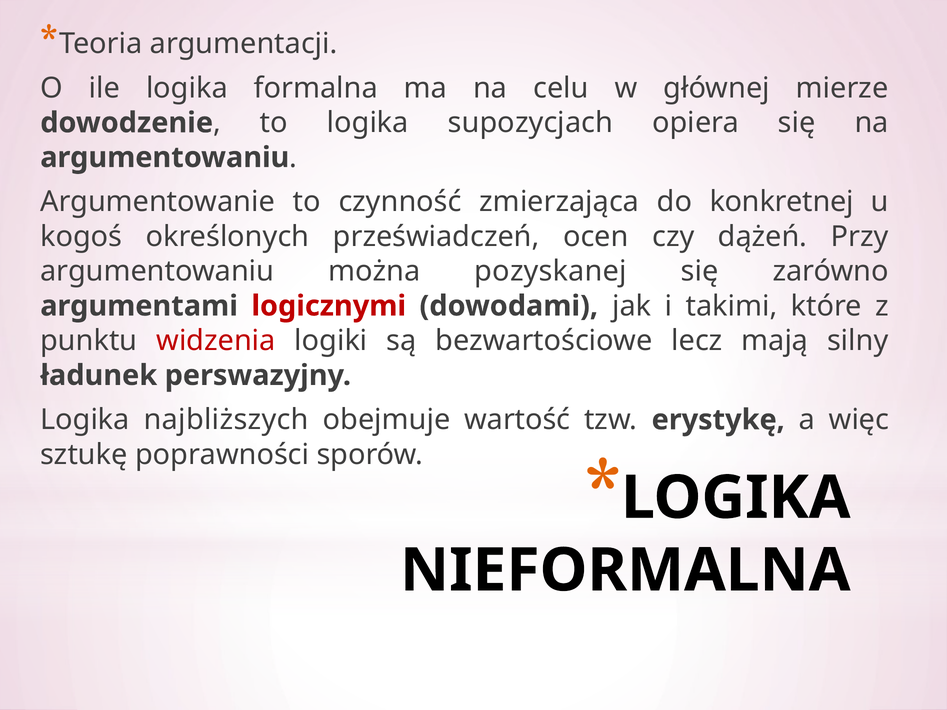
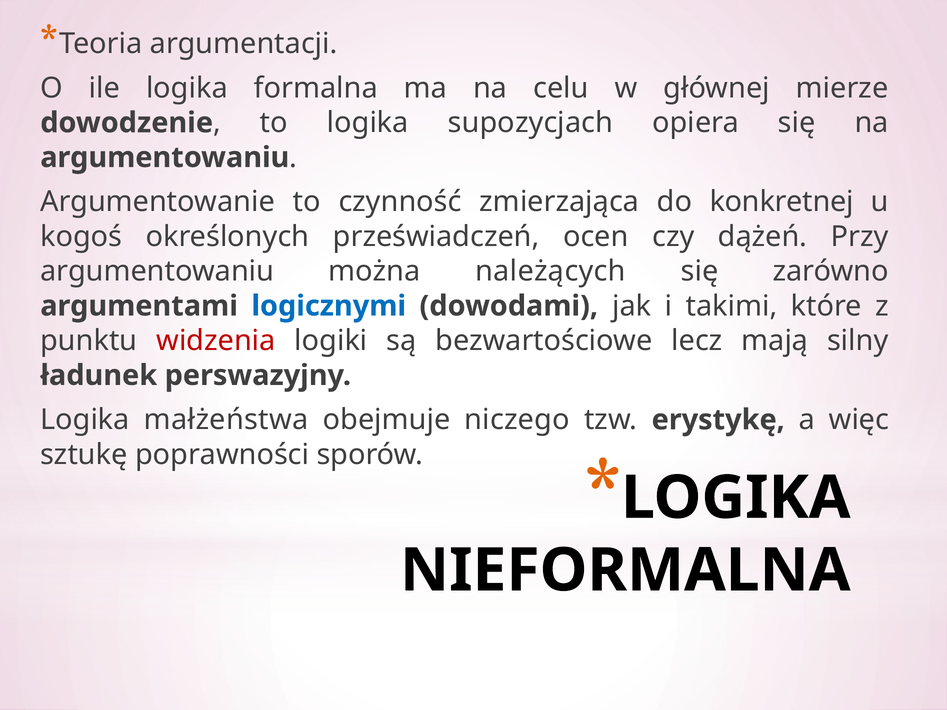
pozyskanej: pozyskanej -> należących
logicznymi colour: red -> blue
najbliższych: najbliższych -> małżeństwa
wartość: wartość -> niczego
